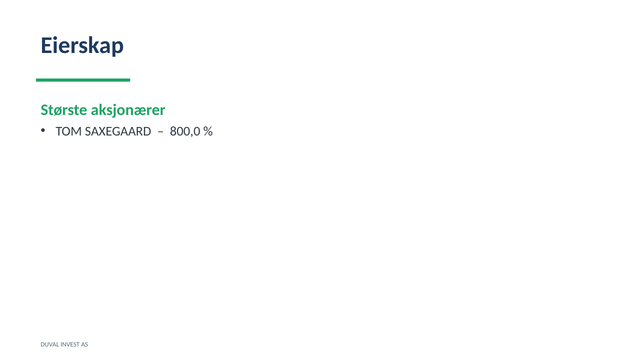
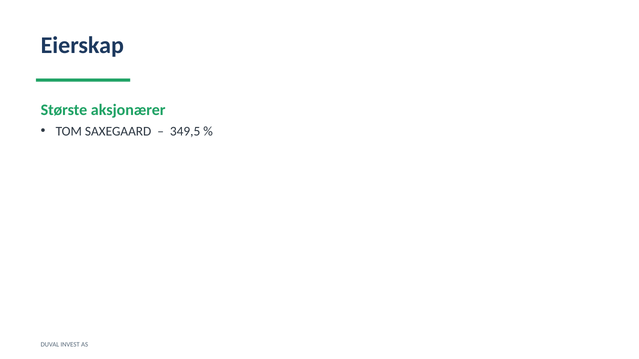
800,0: 800,0 -> 349,5
